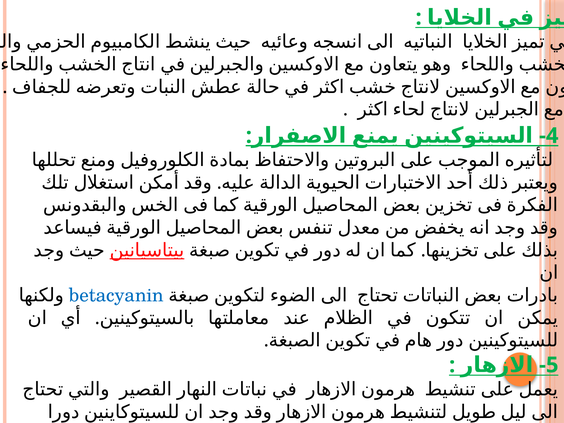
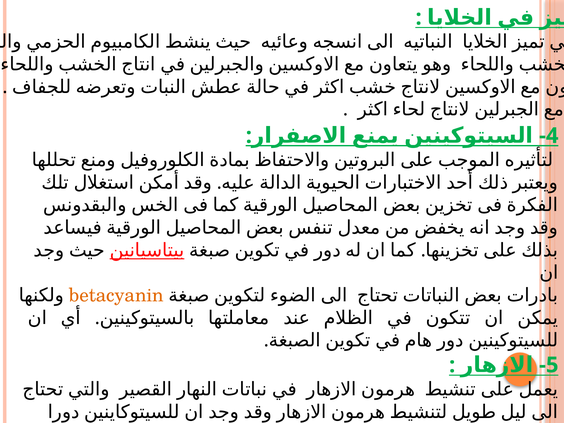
betacyanin colour: blue -> orange
